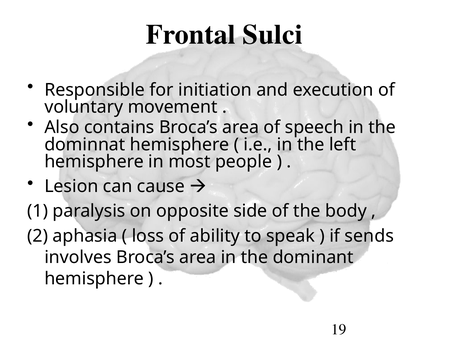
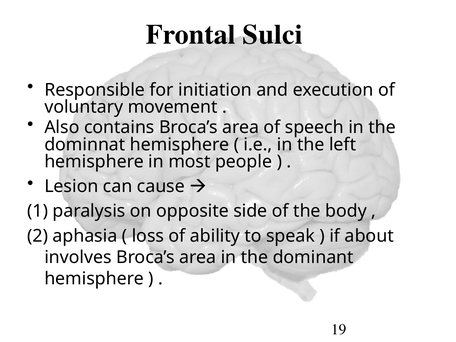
sends: sends -> about
